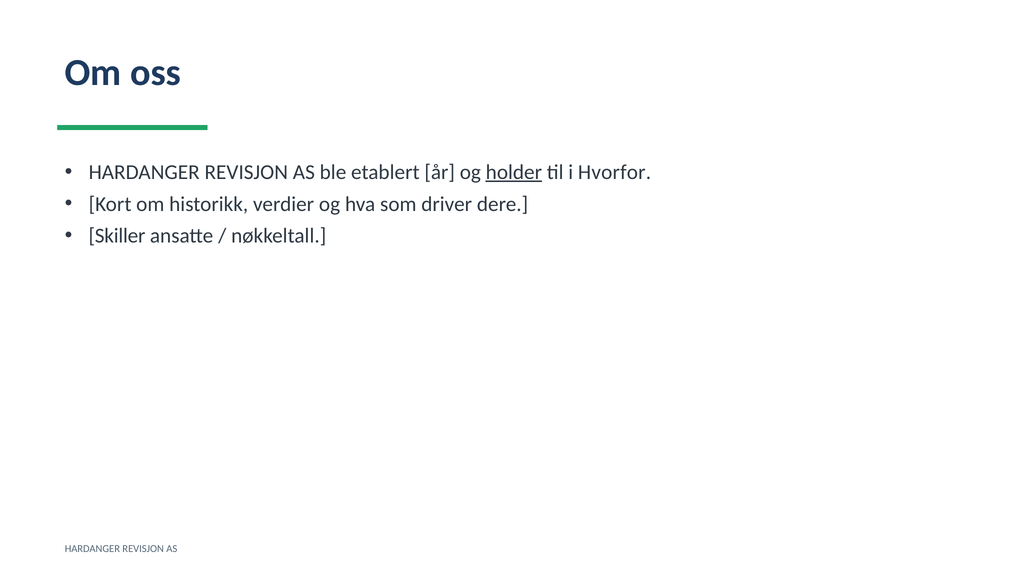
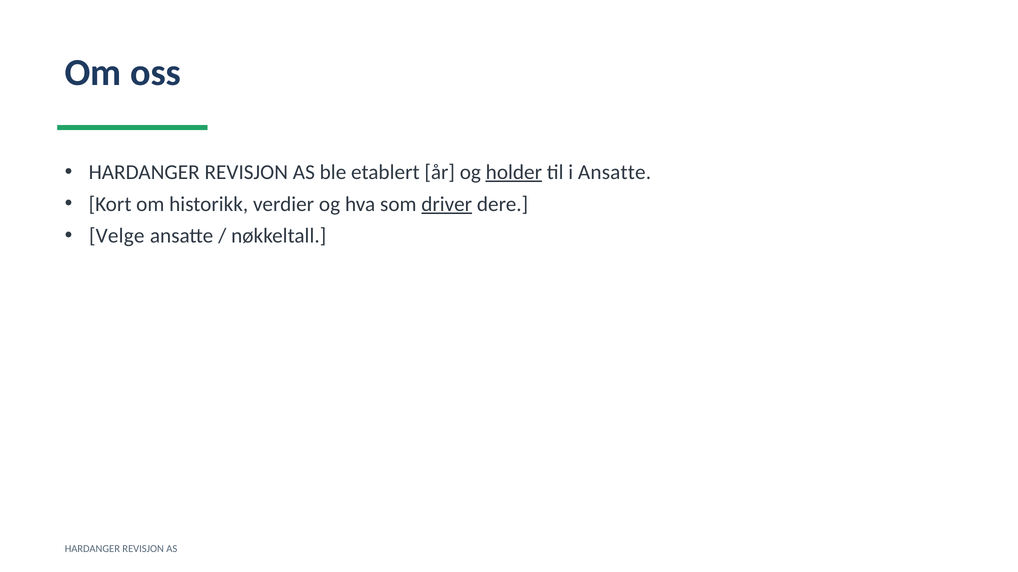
i Hvorfor: Hvorfor -> Ansatte
driver underline: none -> present
Skiller: Skiller -> Velge
